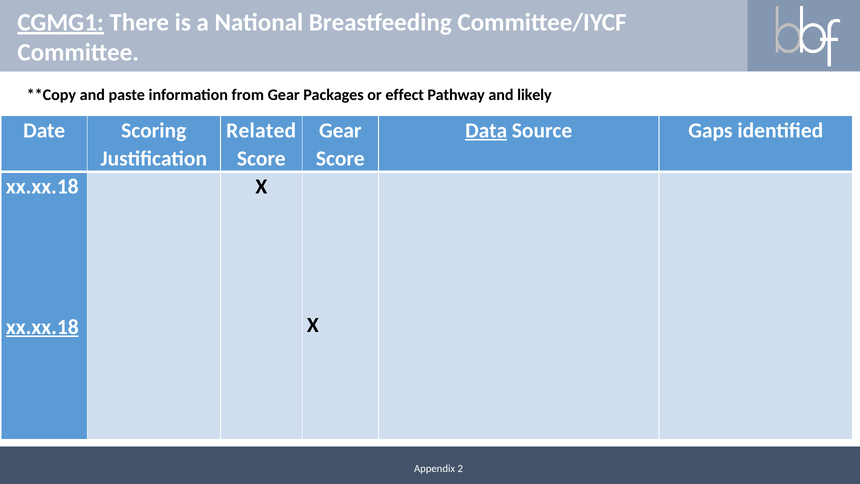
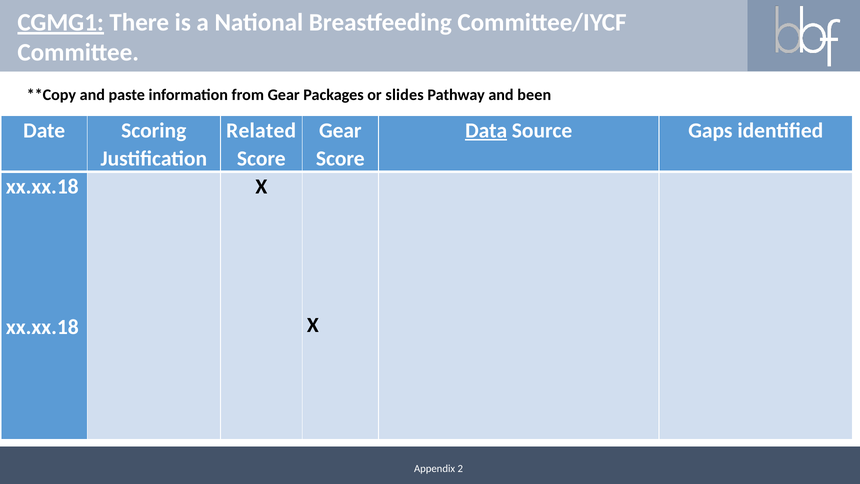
effect: effect -> slides
likely: likely -> been
xx.xx.18 at (42, 327) underline: present -> none
